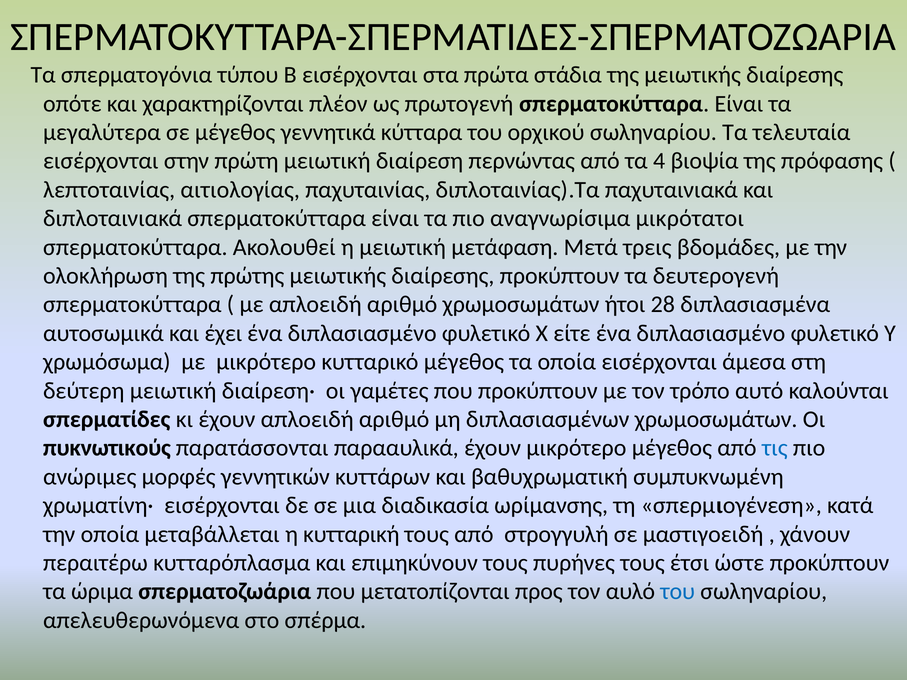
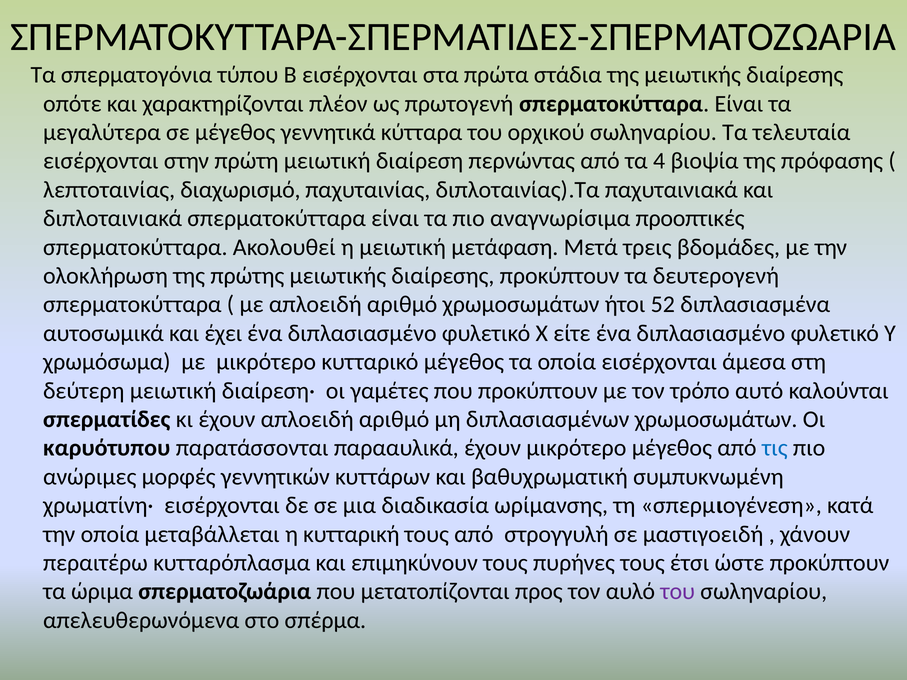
αιτιολογίας: αιτιολογίας -> διαχωρισμό
μικρότατοι: μικρότατοι -> προοπτικές
28: 28 -> 52
πυκνωτικούς: πυκνωτικούς -> καρυότυπου
του at (678, 592) colour: blue -> purple
